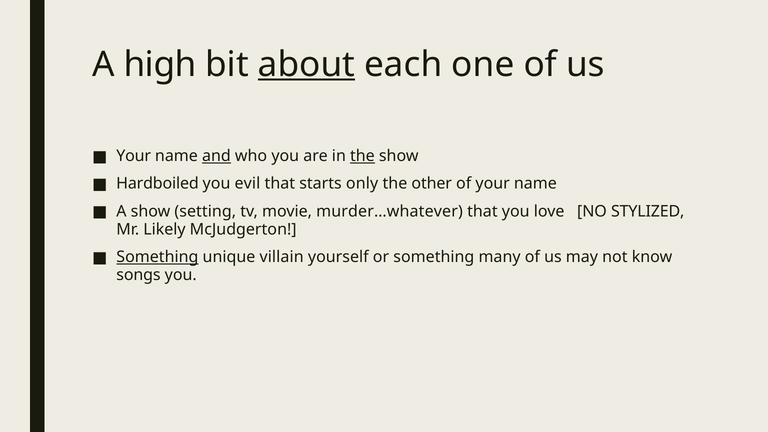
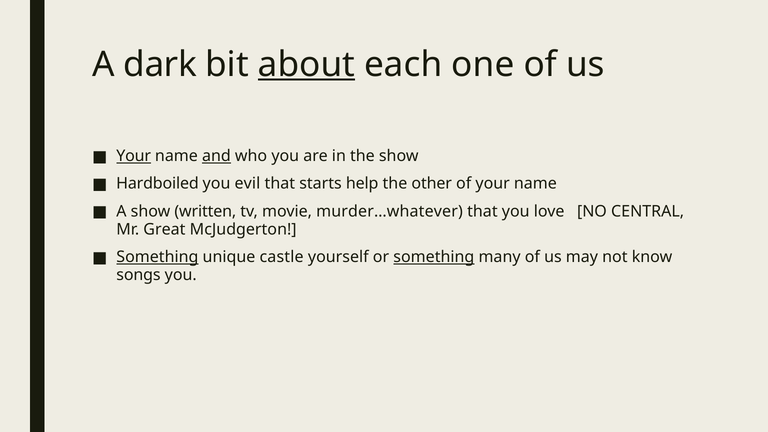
high: high -> dark
Your at (134, 156) underline: none -> present
the at (362, 156) underline: present -> none
only: only -> help
setting: setting -> written
STYLIZED: STYLIZED -> CENTRAL
Likely: Likely -> Great
villain: villain -> castle
something at (434, 257) underline: none -> present
